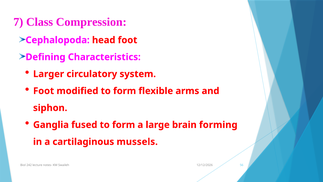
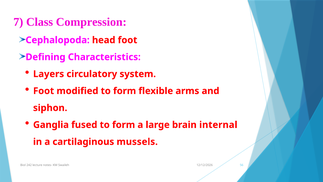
Larger: Larger -> Layers
forming: forming -> internal
